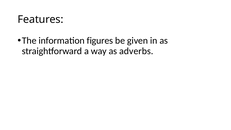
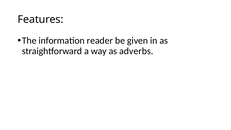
figures: figures -> reader
